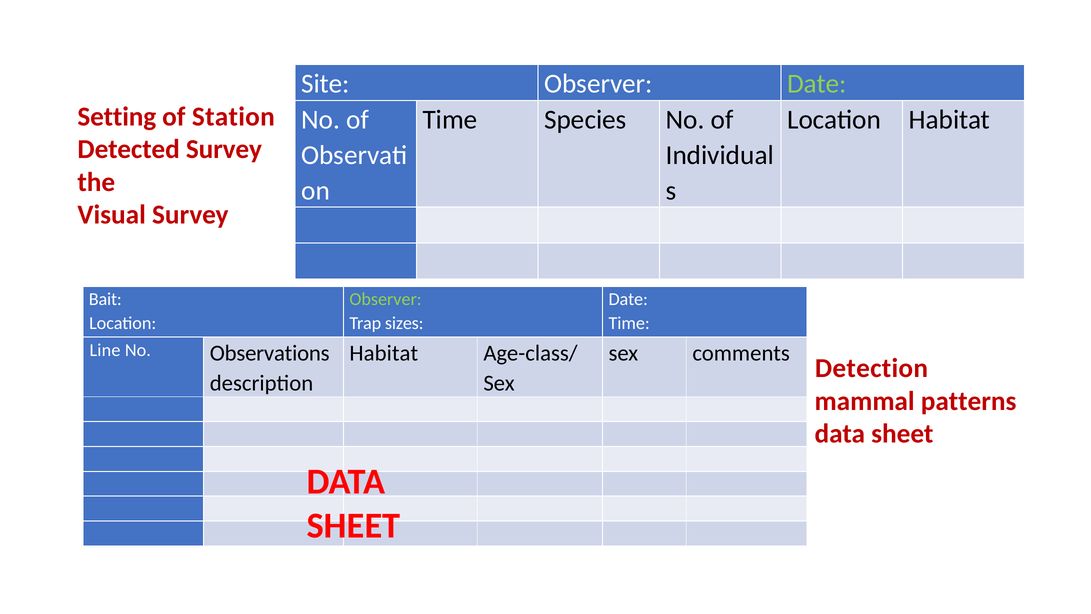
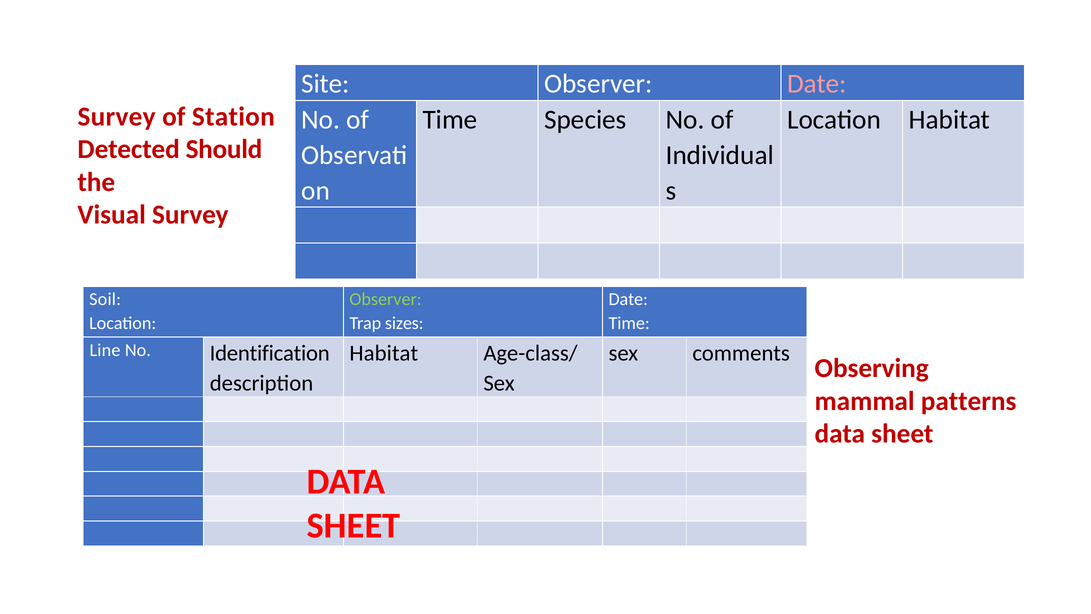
Date at (817, 84) colour: light green -> pink
Setting at (117, 117): Setting -> Survey
Detected Survey: Survey -> Should
Bait: Bait -> Soil
Observations: Observations -> Identification
Detection: Detection -> Observing
